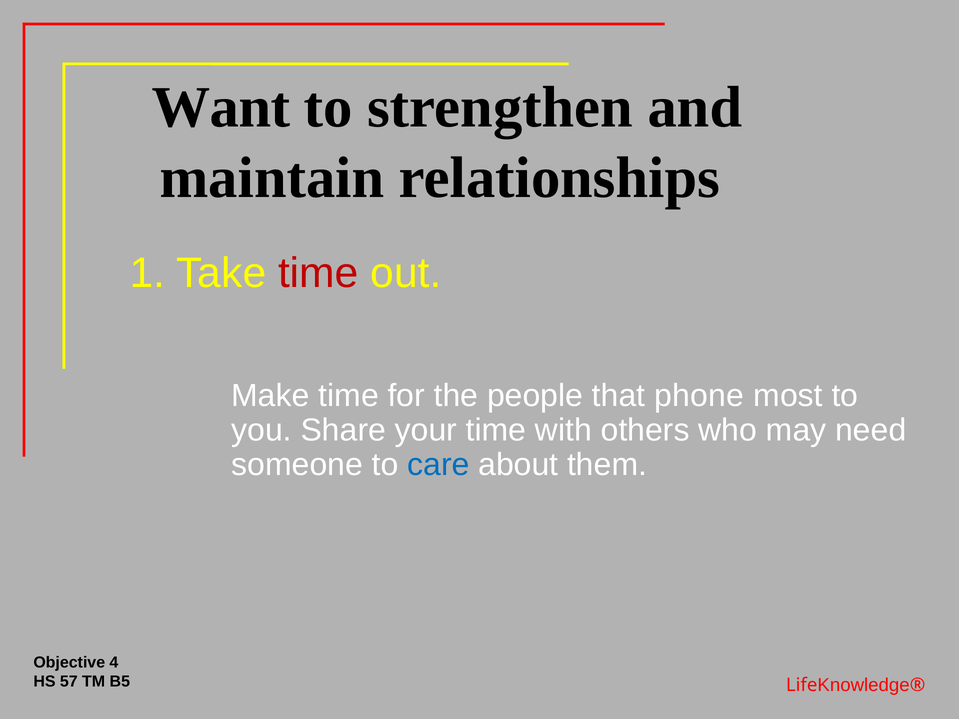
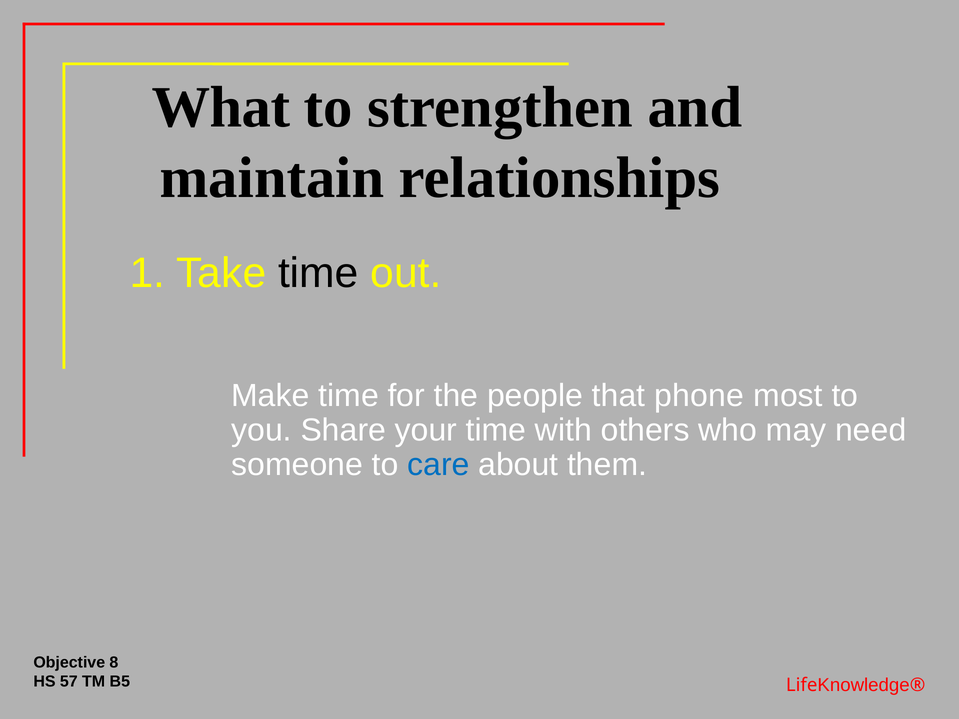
Want: Want -> What
time at (318, 273) colour: red -> black
4: 4 -> 8
